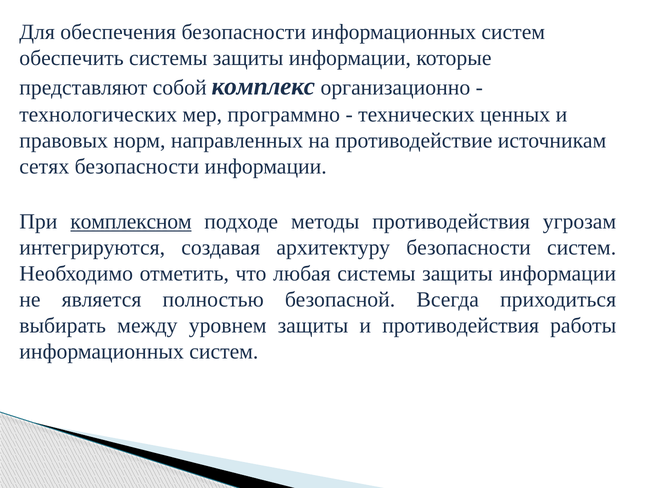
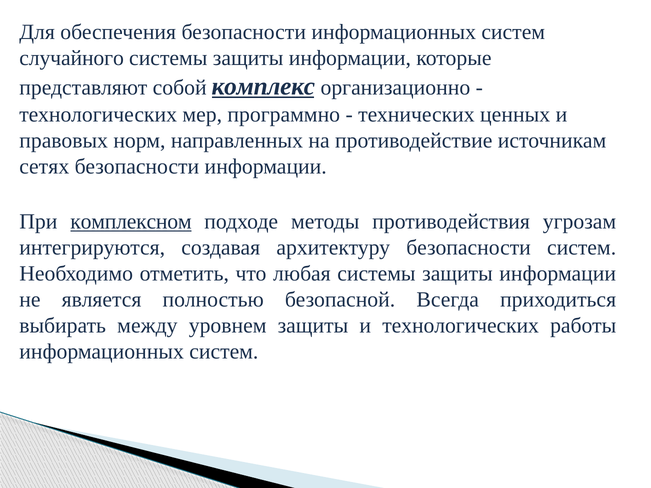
обеспечить: обеспечить -> случайного
комплекс underline: none -> present
и противодействия: противодействия -> технологических
